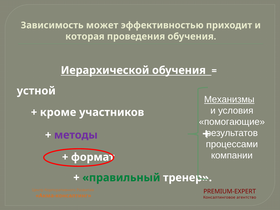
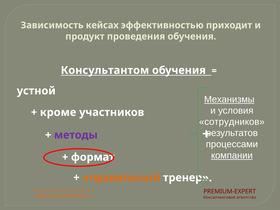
может: может -> кейсах
которая: которая -> продукт
Иерархической: Иерархической -> Консультантом
помогающие: помогающие -> сотрудников
компании underline: none -> present
правильный colour: green -> orange
